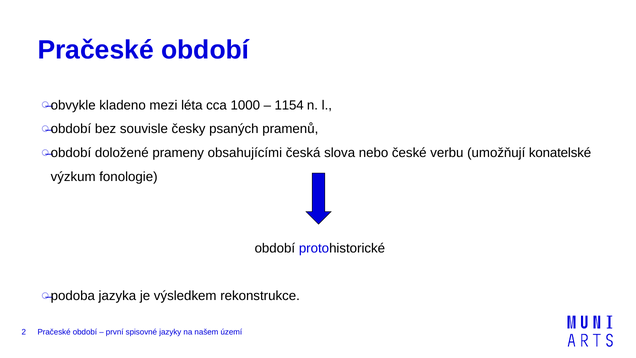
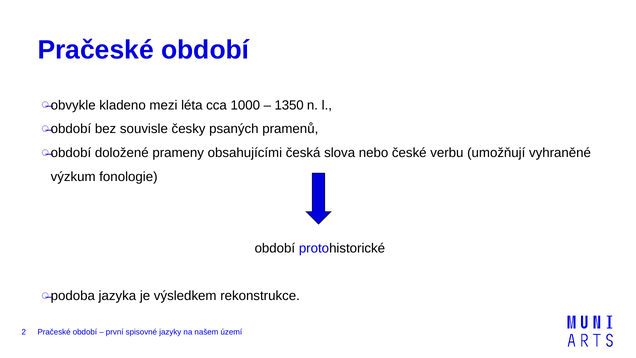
1154: 1154 -> 1350
konatelské: konatelské -> vyhraněné
